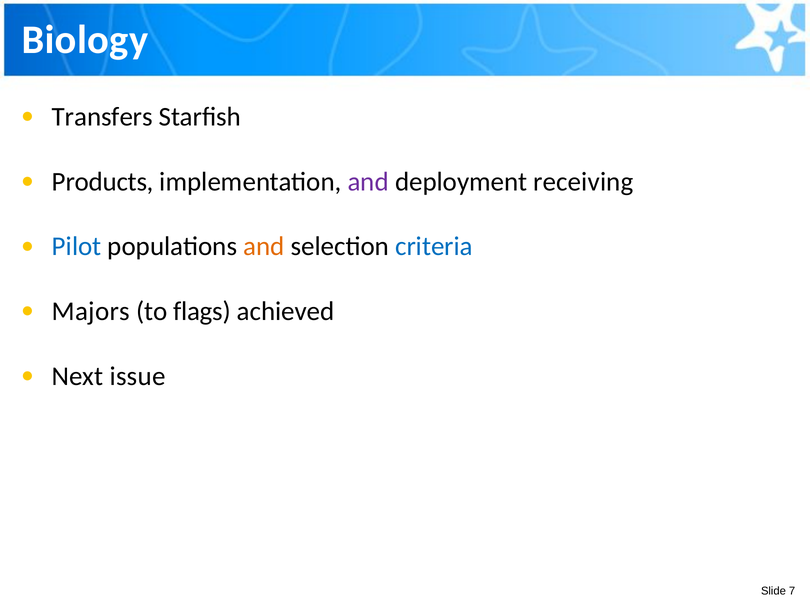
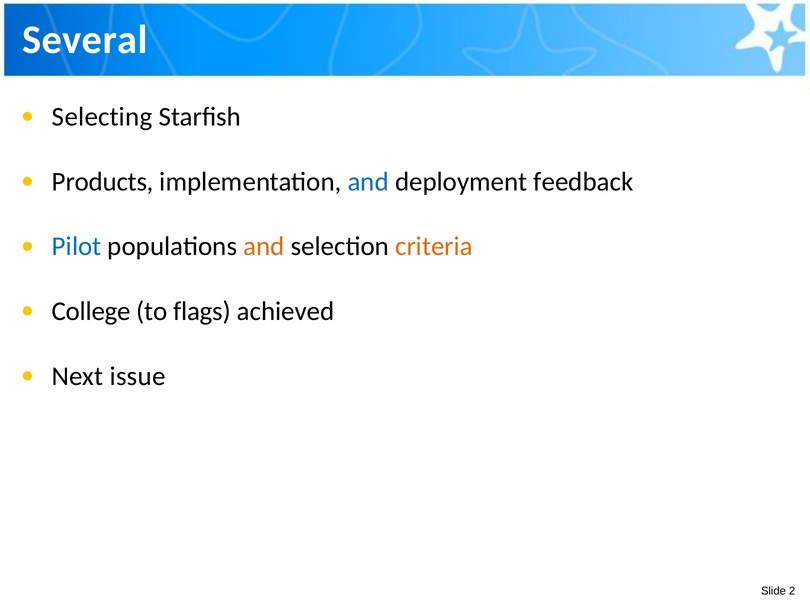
Biology: Biology -> Several
Transfers: Transfers -> Selecting
and at (368, 181) colour: purple -> blue
receiving: receiving -> feedback
criteria colour: blue -> orange
Majors: Majors -> College
7: 7 -> 2
